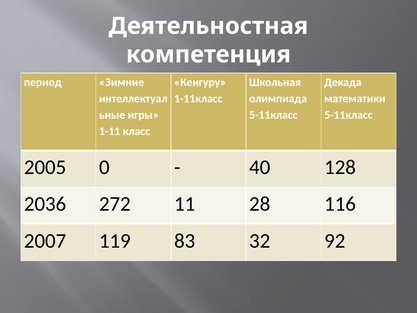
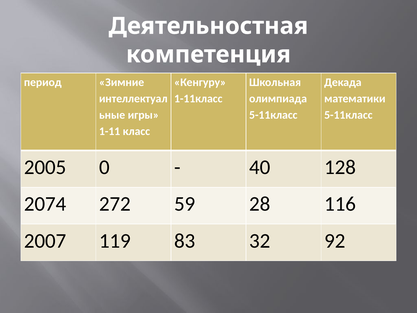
2036: 2036 -> 2074
11: 11 -> 59
